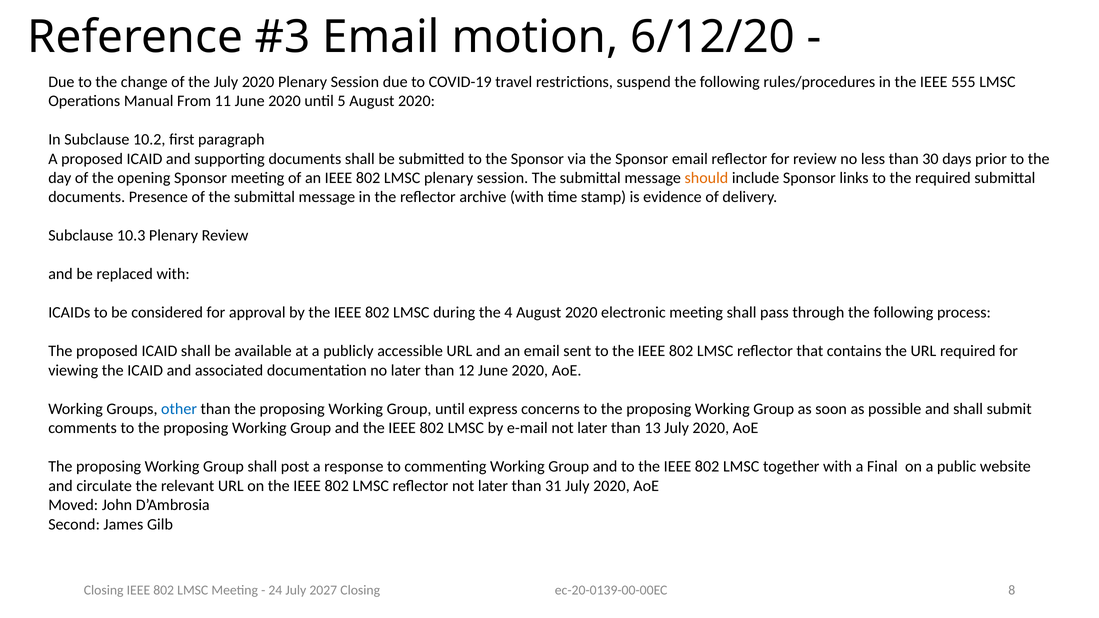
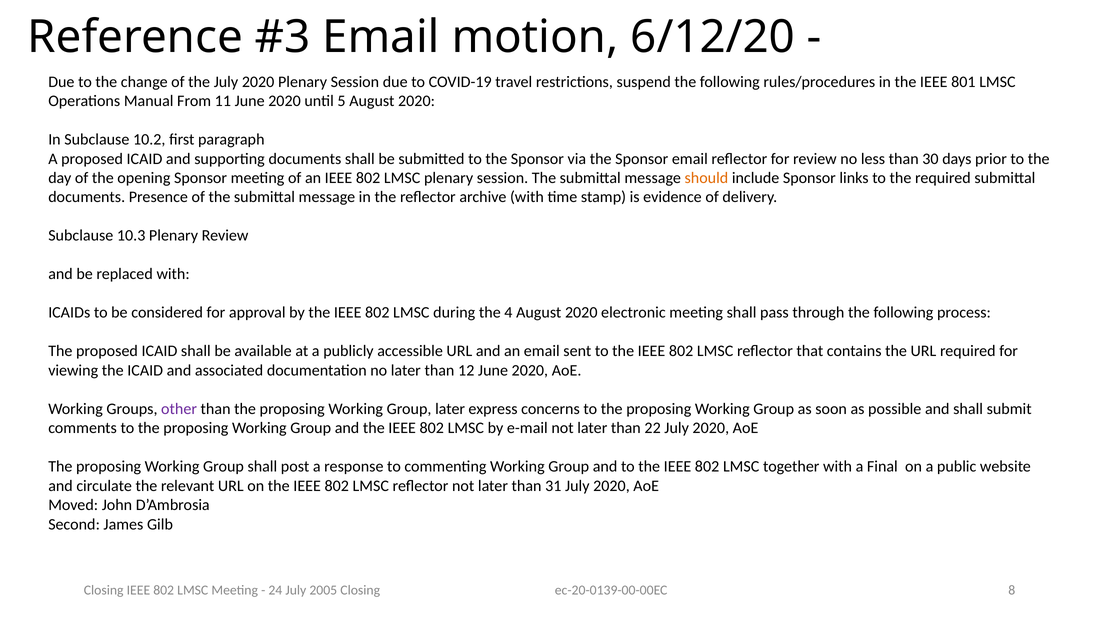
555: 555 -> 801
other colour: blue -> purple
Group until: until -> later
13: 13 -> 22
2027: 2027 -> 2005
